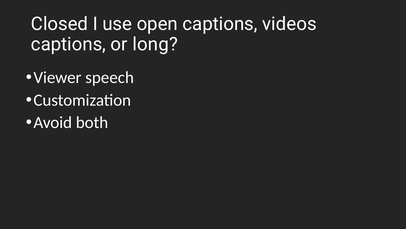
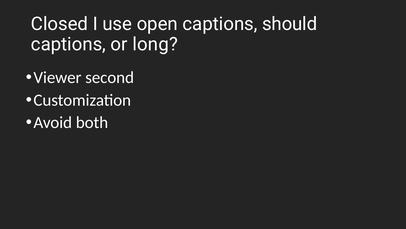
videos: videos -> should
speech: speech -> second
